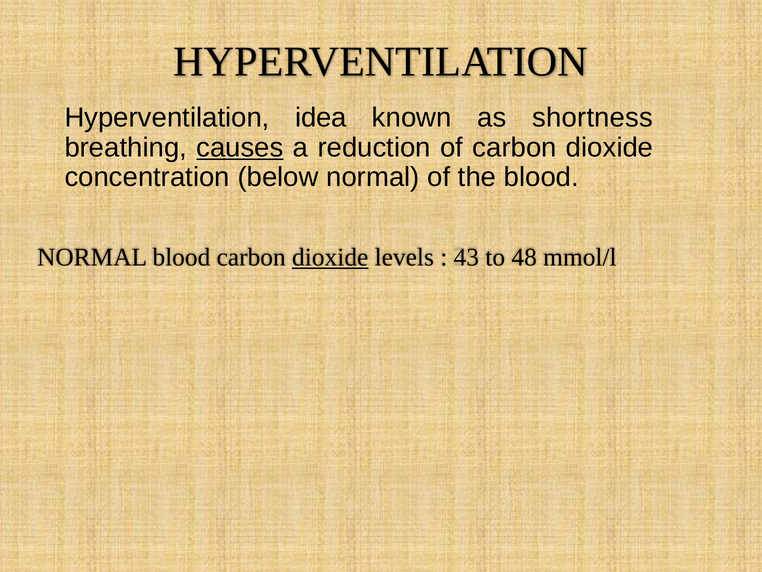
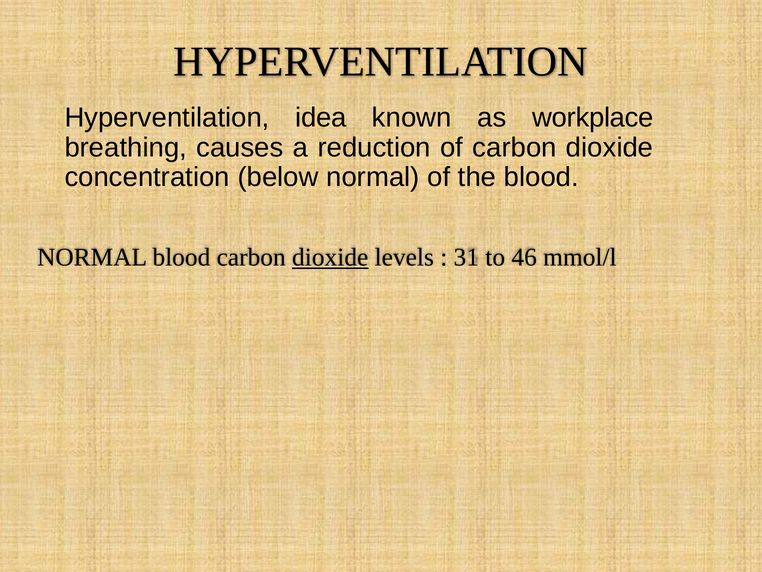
shortness: shortness -> workplace
causes underline: present -> none
43: 43 -> 31
48: 48 -> 46
